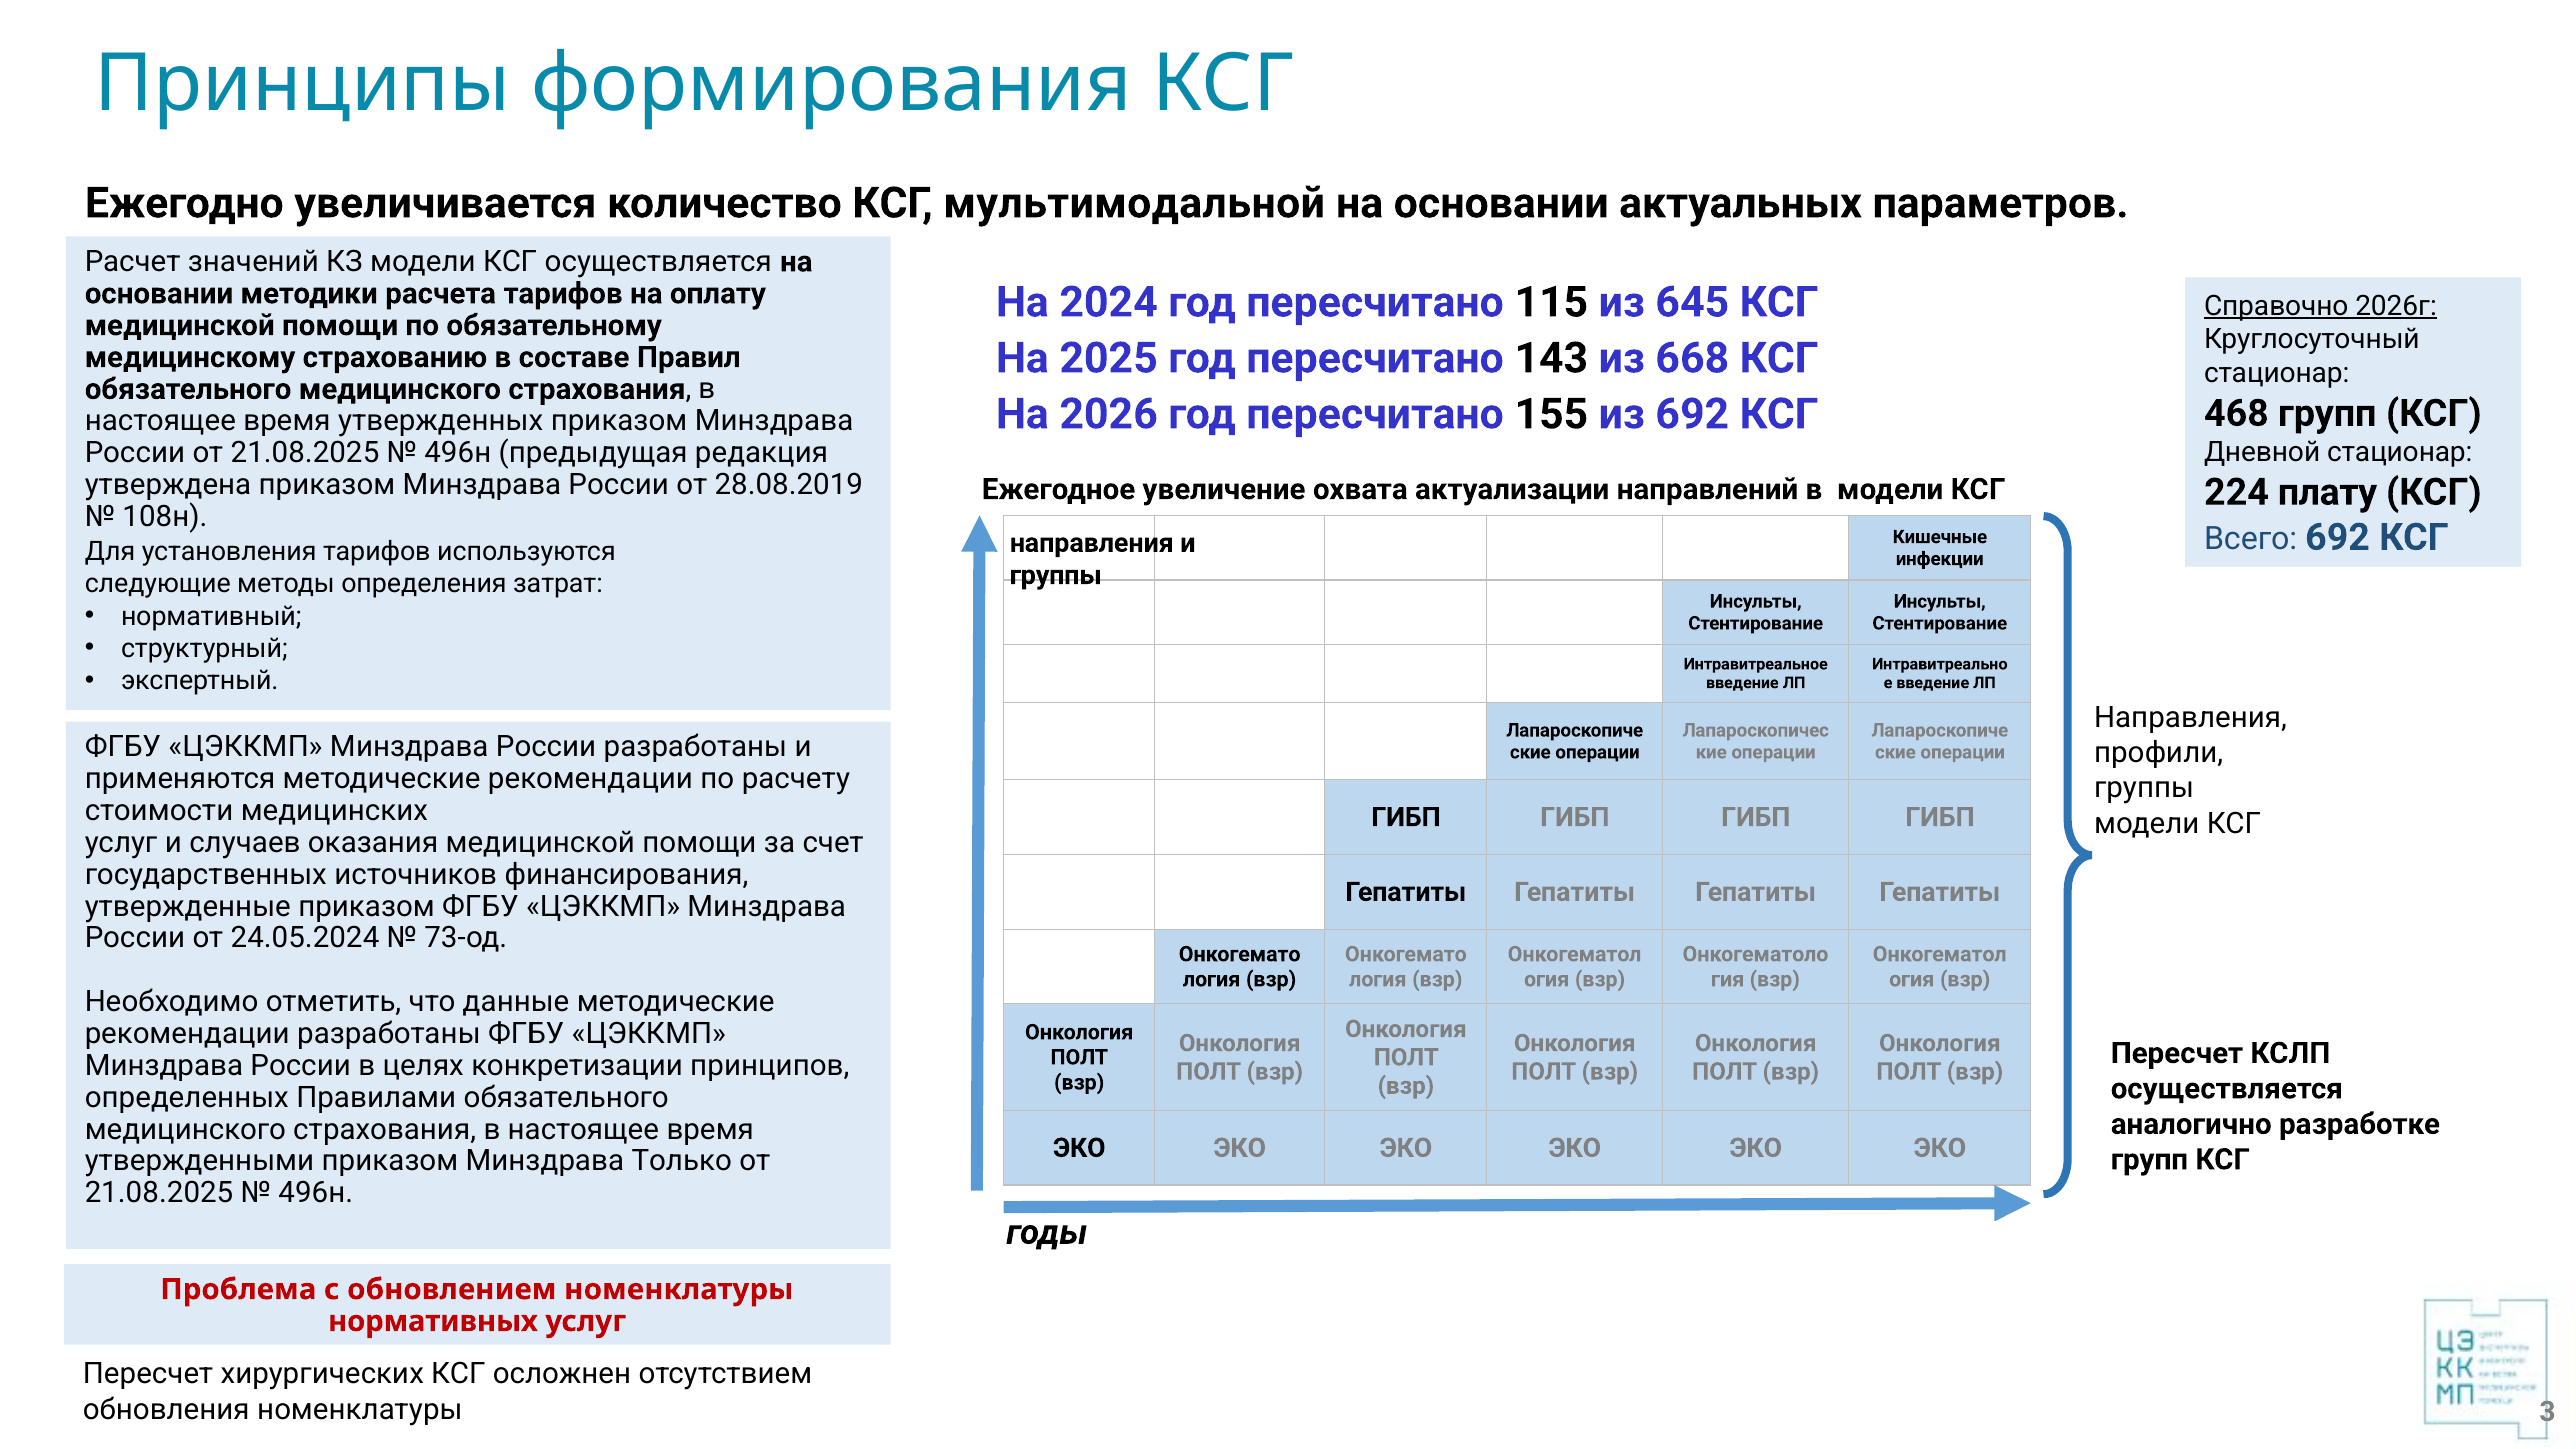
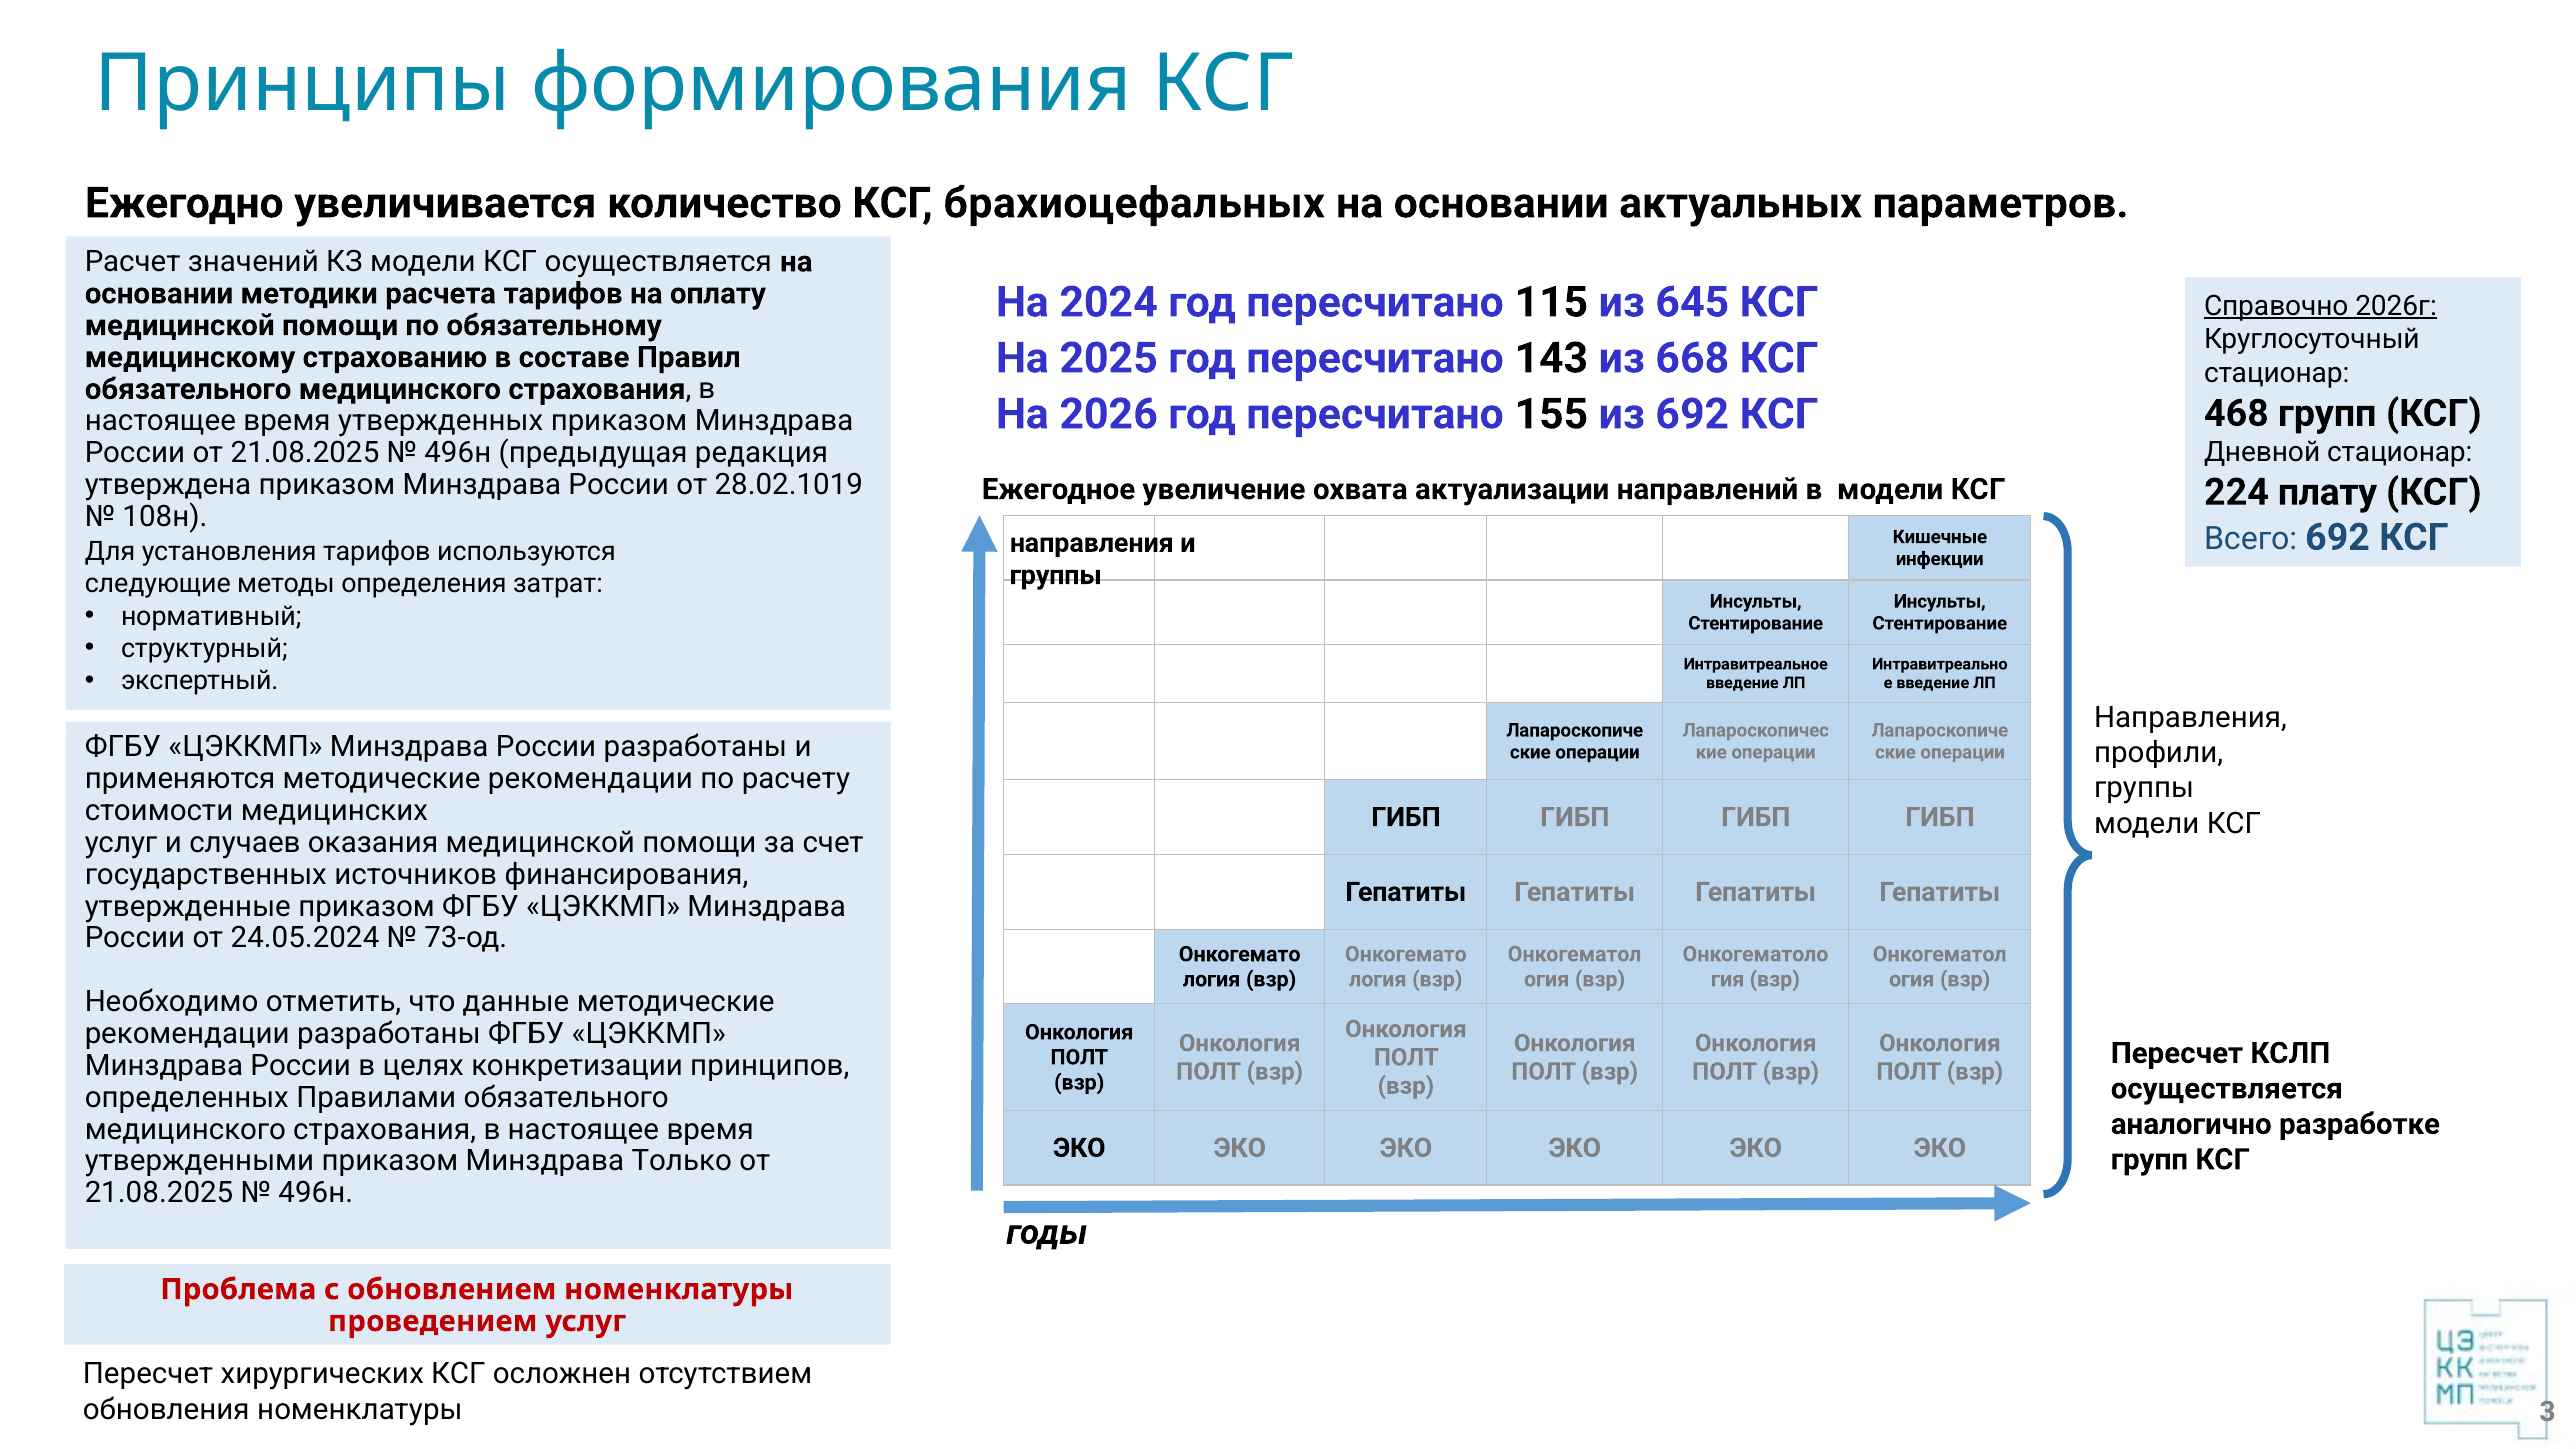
мультимодальной: мультимодальной -> брахиоцефальных
28.08.2019: 28.08.2019 -> 28.02.1019
нормативных: нормативных -> проведением
